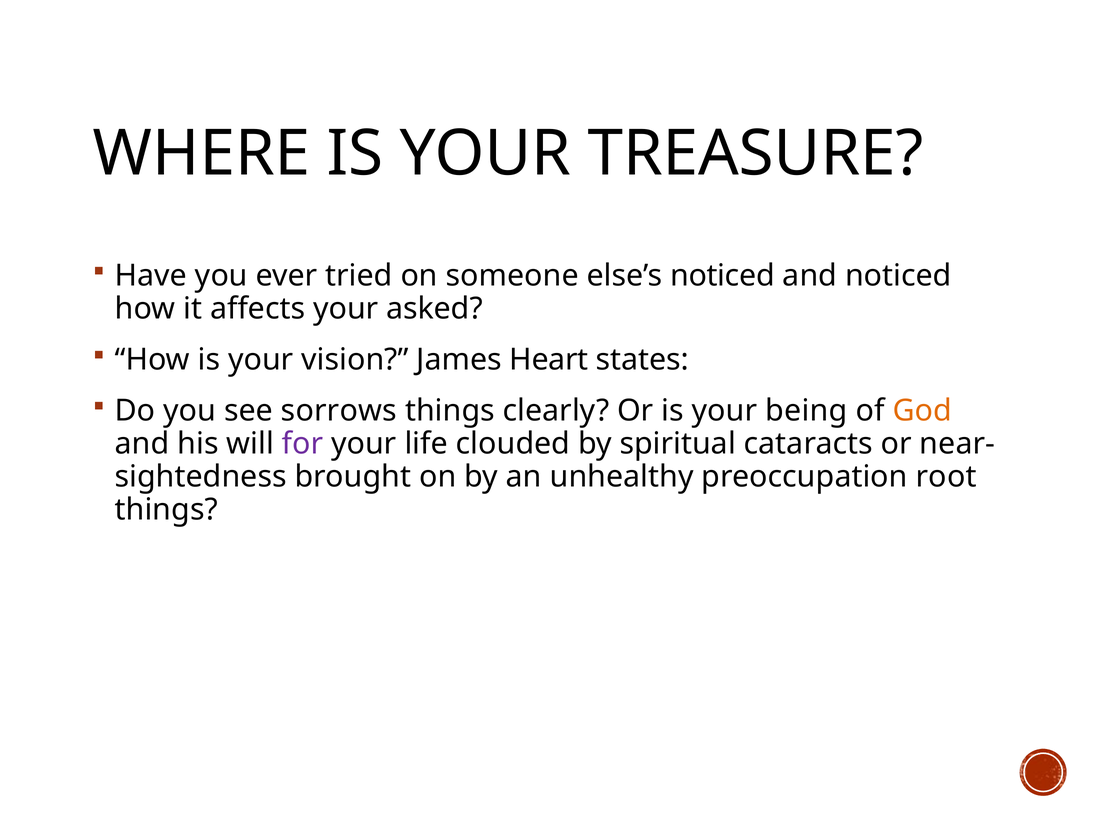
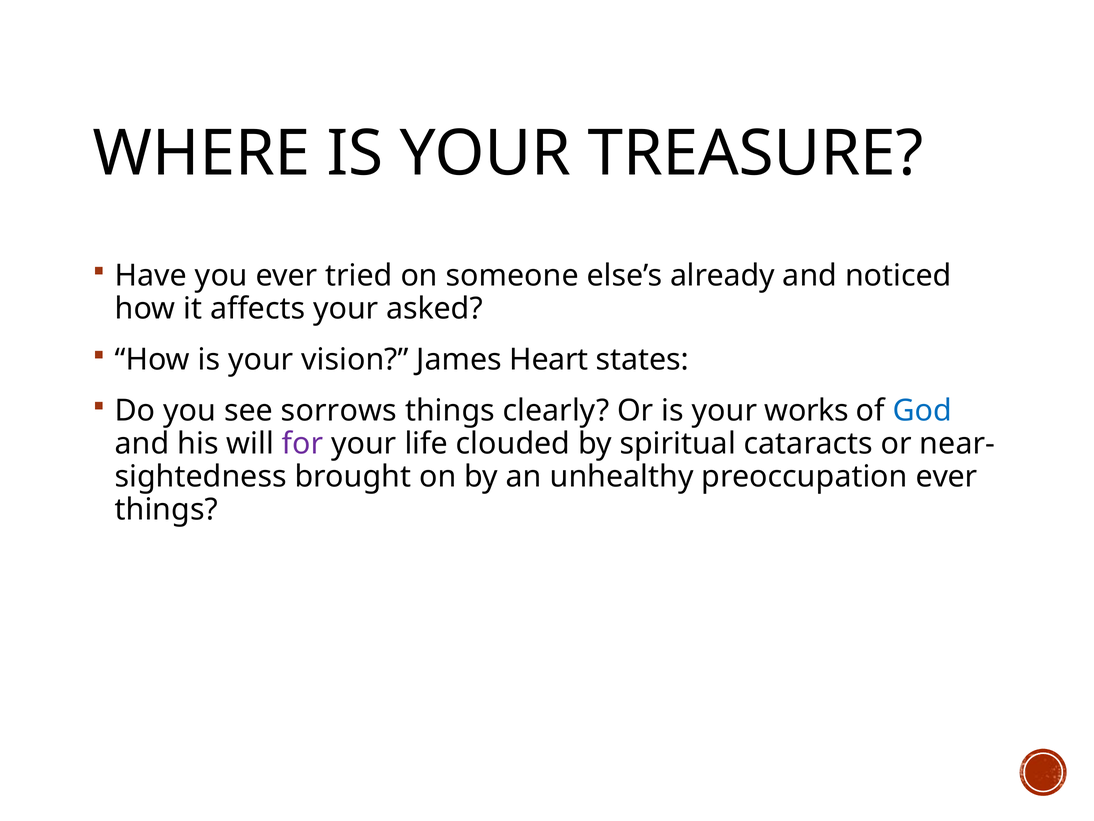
else’s noticed: noticed -> already
being: being -> works
God colour: orange -> blue
preoccupation root: root -> ever
